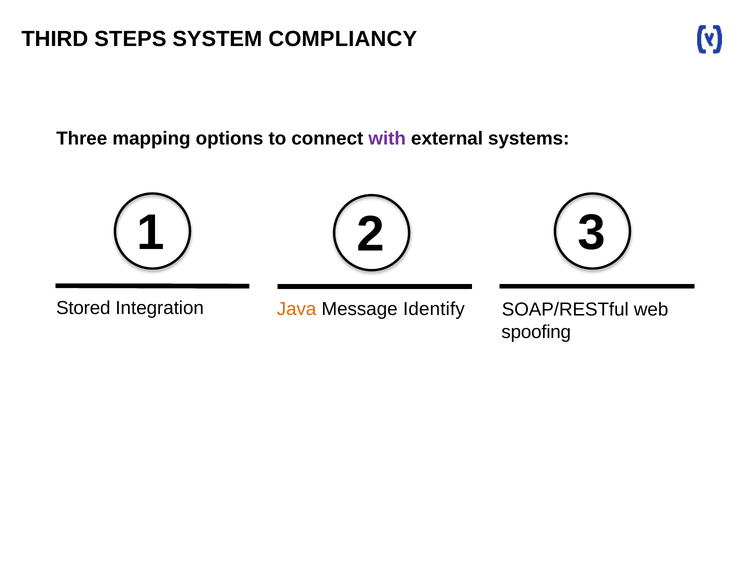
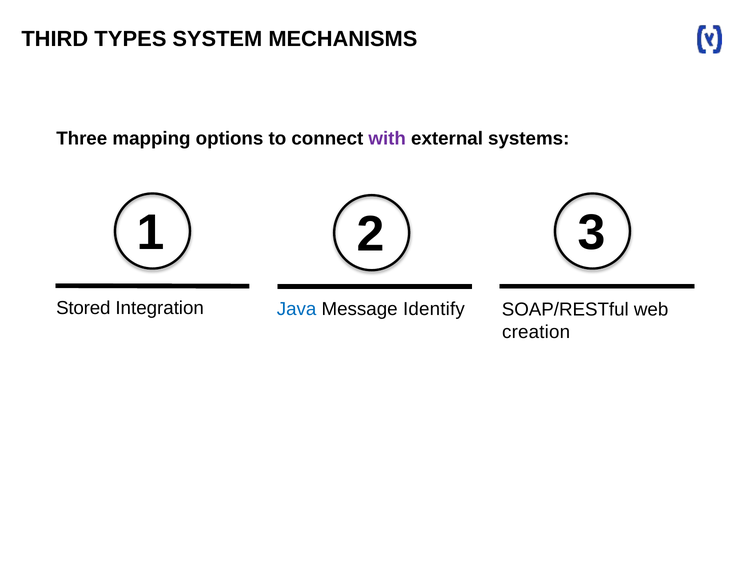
STEPS: STEPS -> TYPES
COMPLIANCY: COMPLIANCY -> MECHANISMS
Java colour: orange -> blue
spoofing: spoofing -> creation
